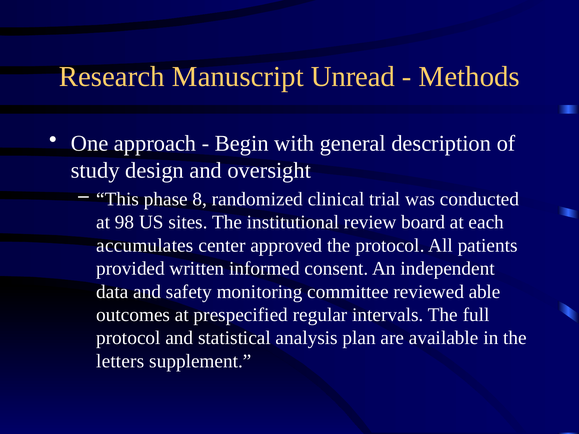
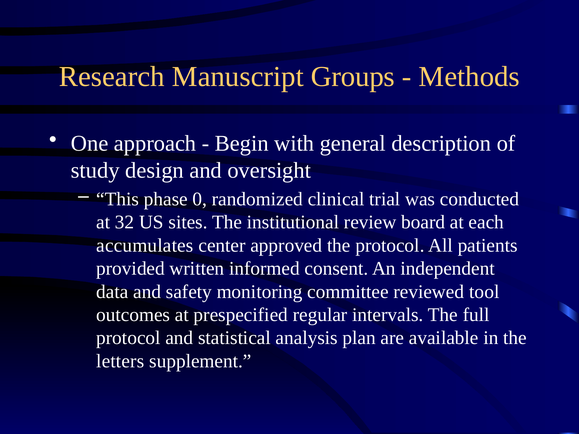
Unread: Unread -> Groups
8: 8 -> 0
98: 98 -> 32
able: able -> tool
